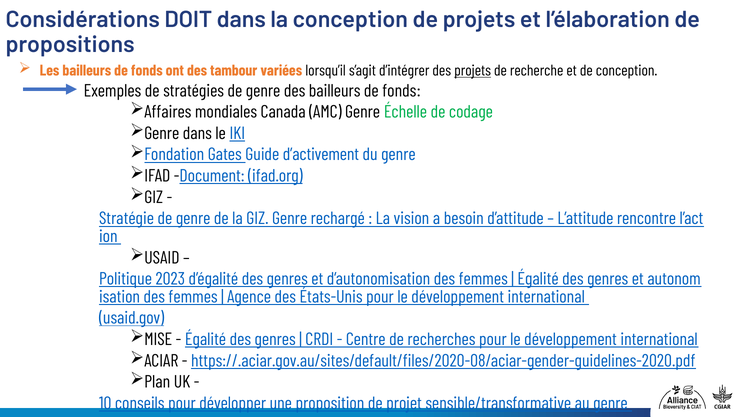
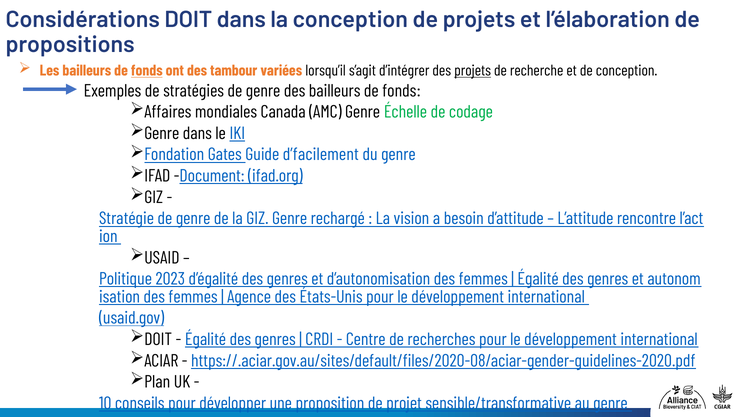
fonds at (147, 71) underline: none -> present
d’activement: d’activement -> d’facilement
MISE at (158, 340): MISE -> DOIT
